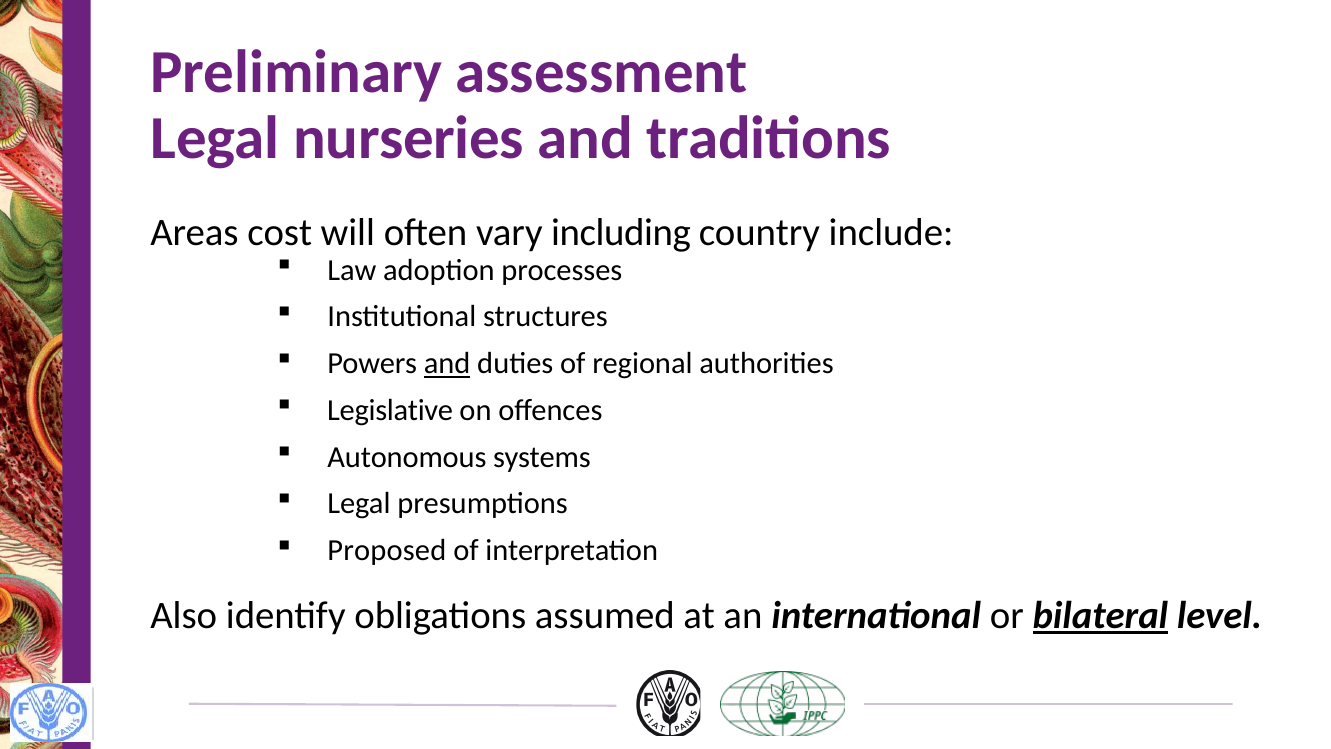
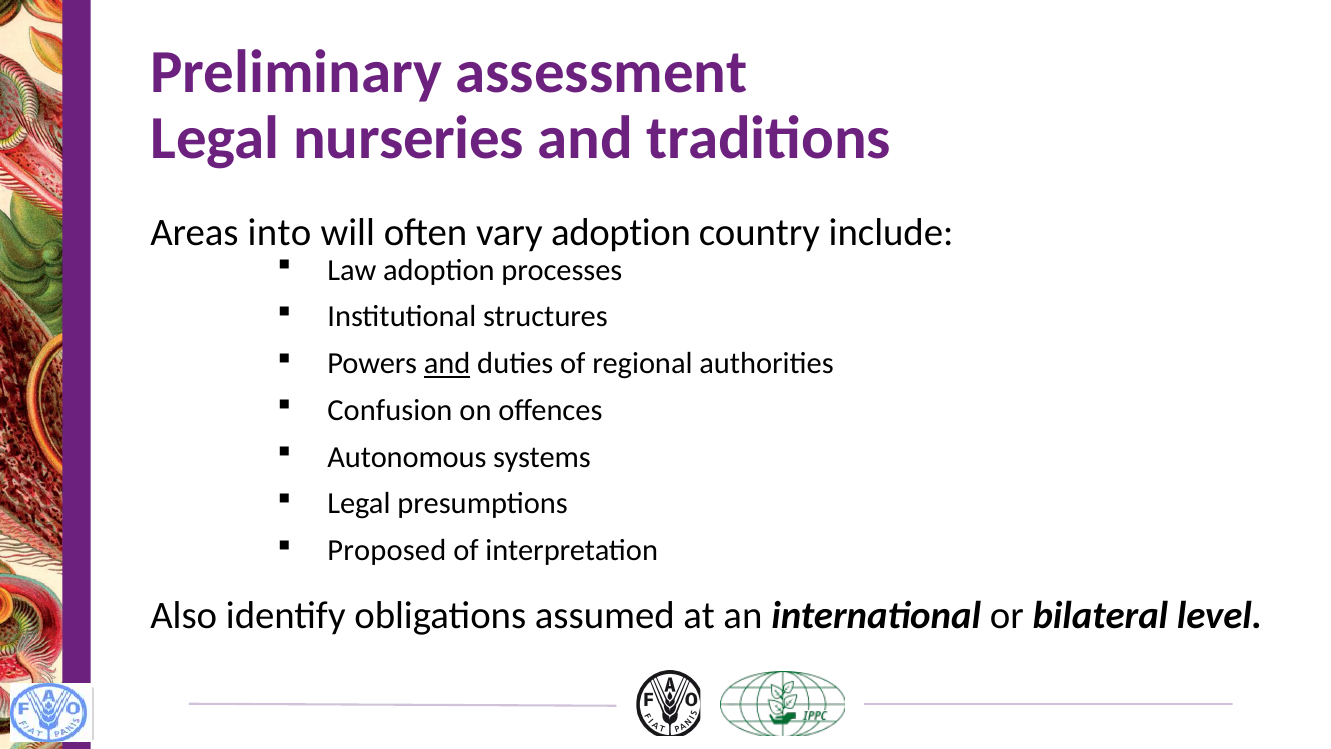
cost: cost -> into
vary including: including -> adoption
Legislative: Legislative -> Confusion
bilateral underline: present -> none
